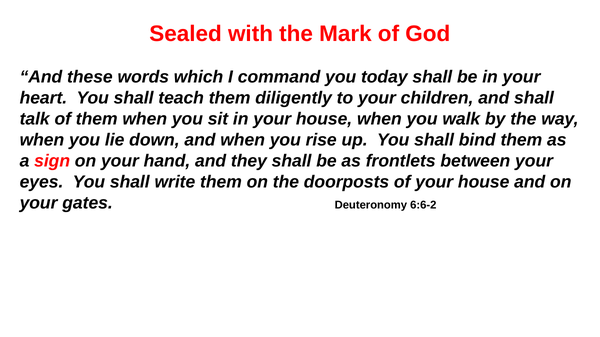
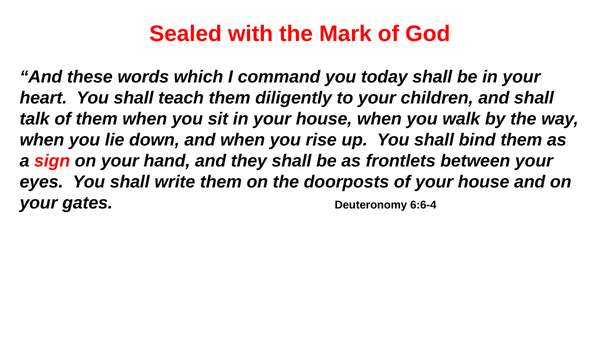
6:6-2: 6:6-2 -> 6:6-4
